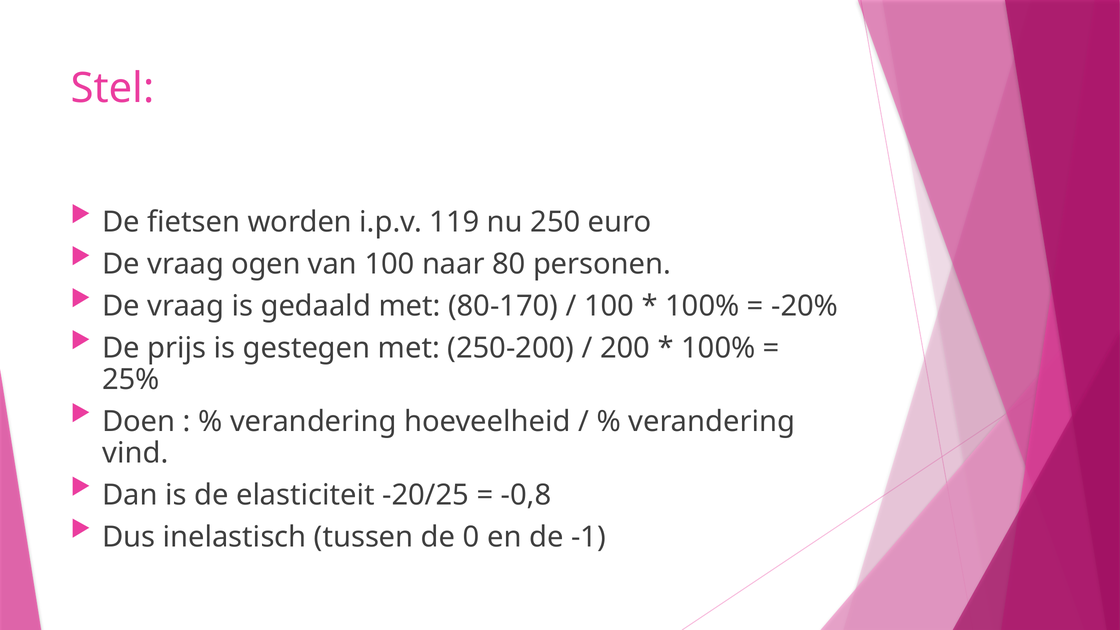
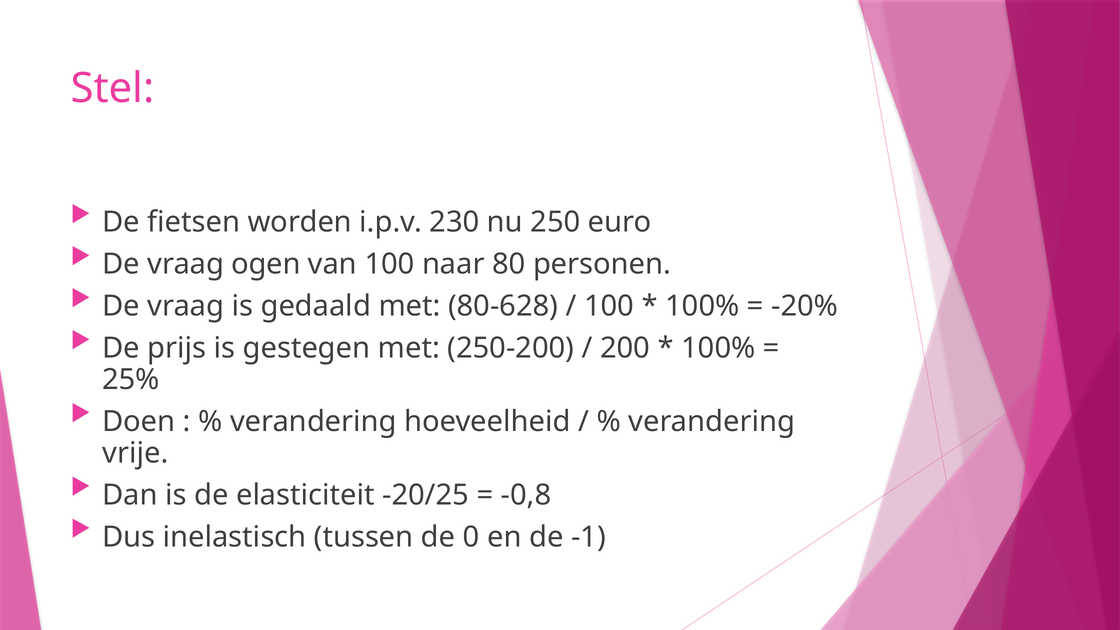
119: 119 -> 230
80-170: 80-170 -> 80-628
vind: vind -> vrije
